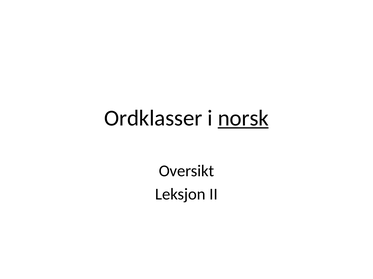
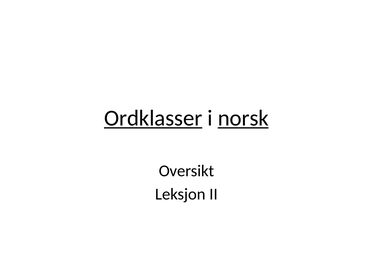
Ordklasser underline: none -> present
